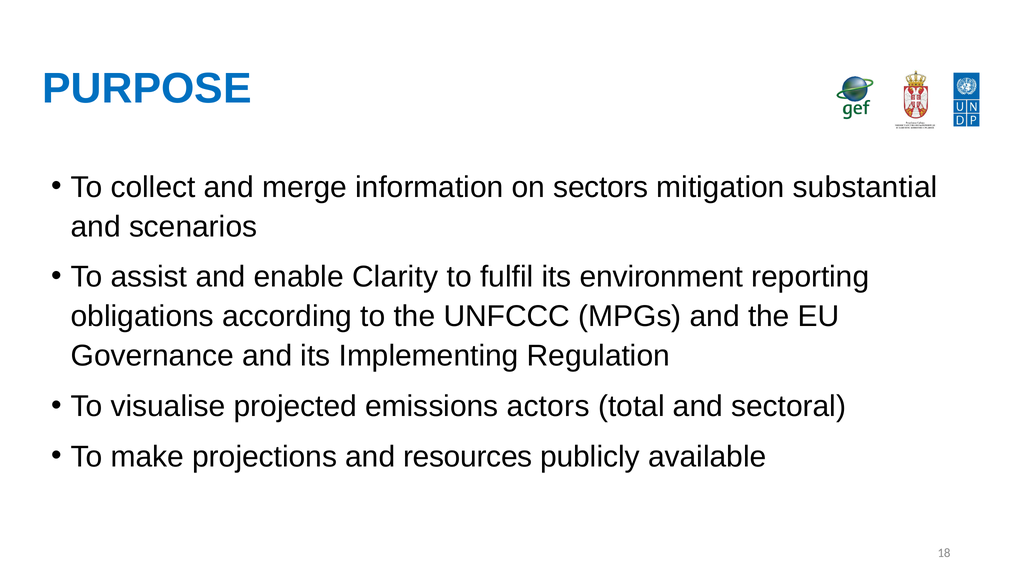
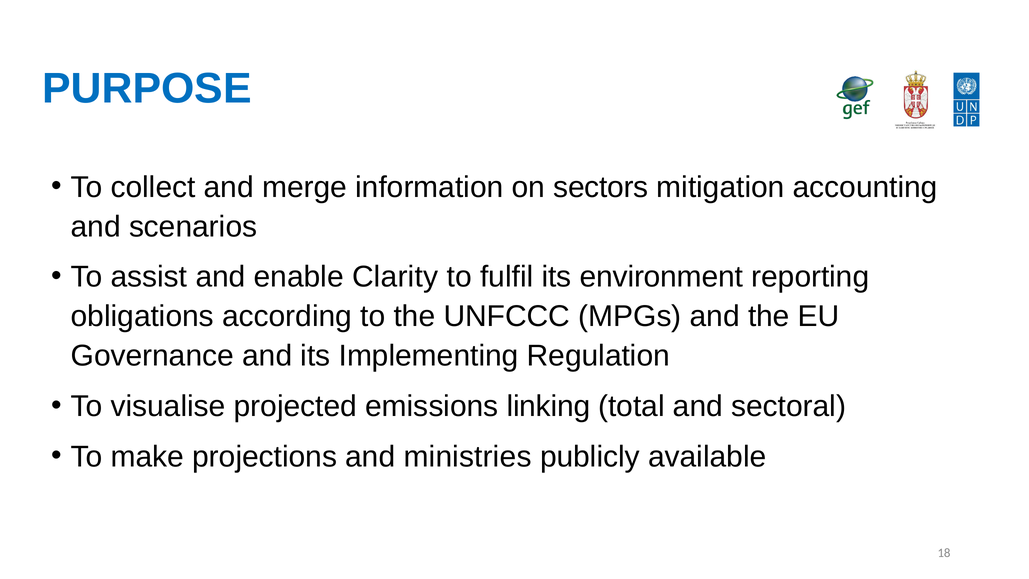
substantial: substantial -> accounting
actors: actors -> linking
resources: resources -> ministries
